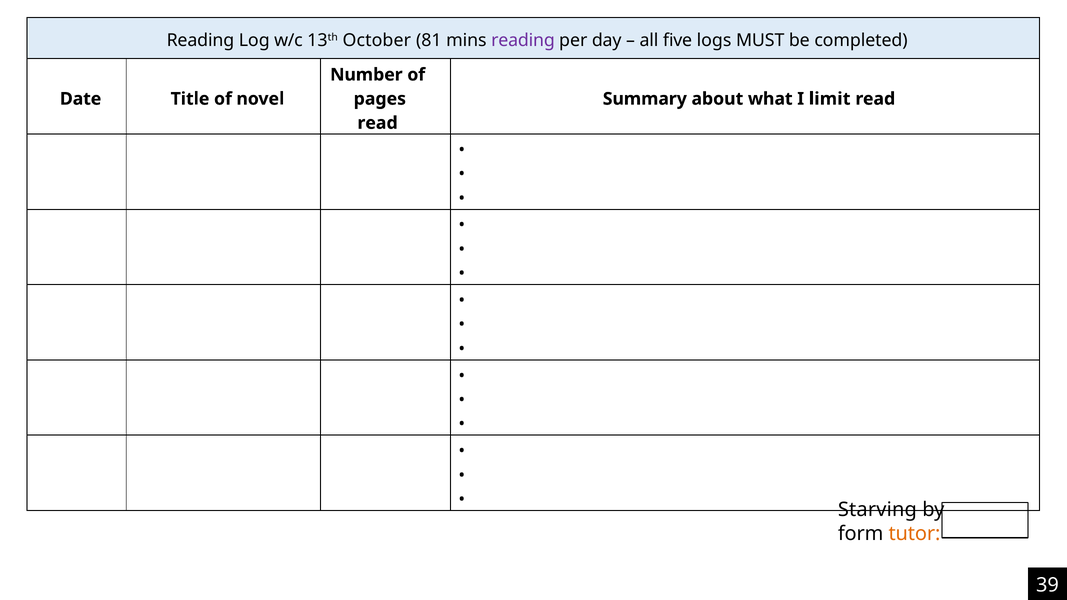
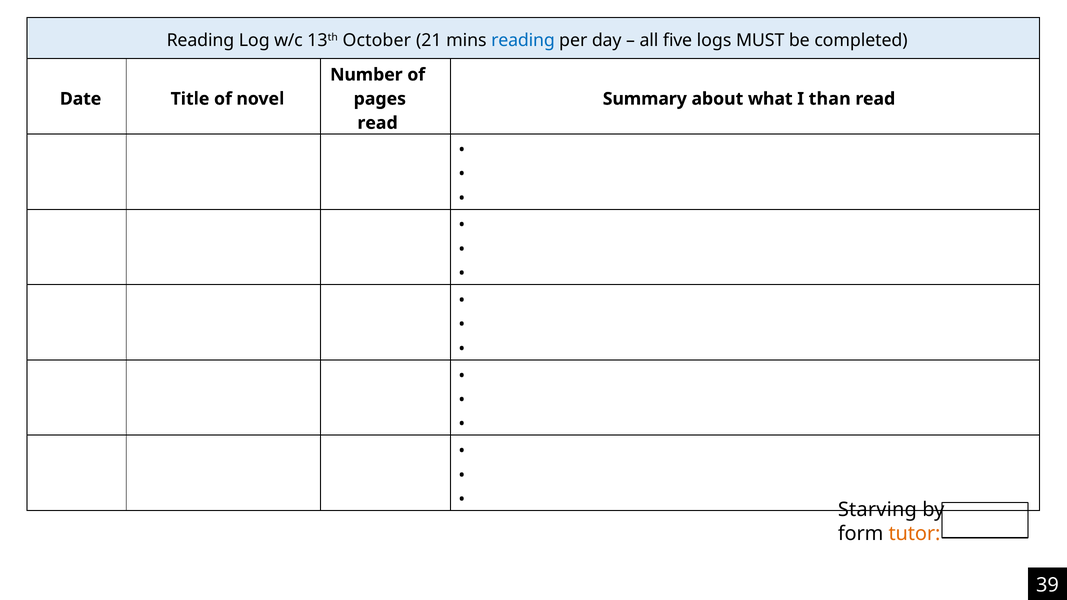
81: 81 -> 21
reading at (523, 40) colour: purple -> blue
limit: limit -> than
